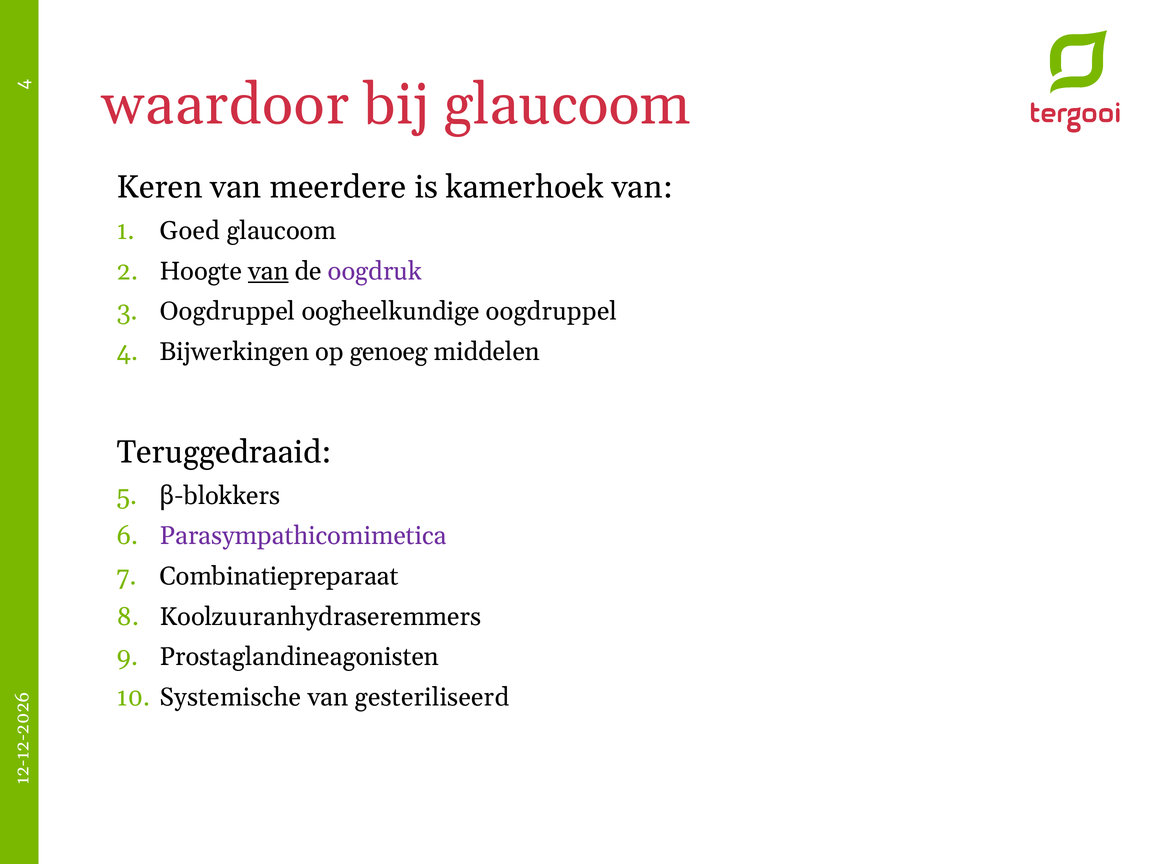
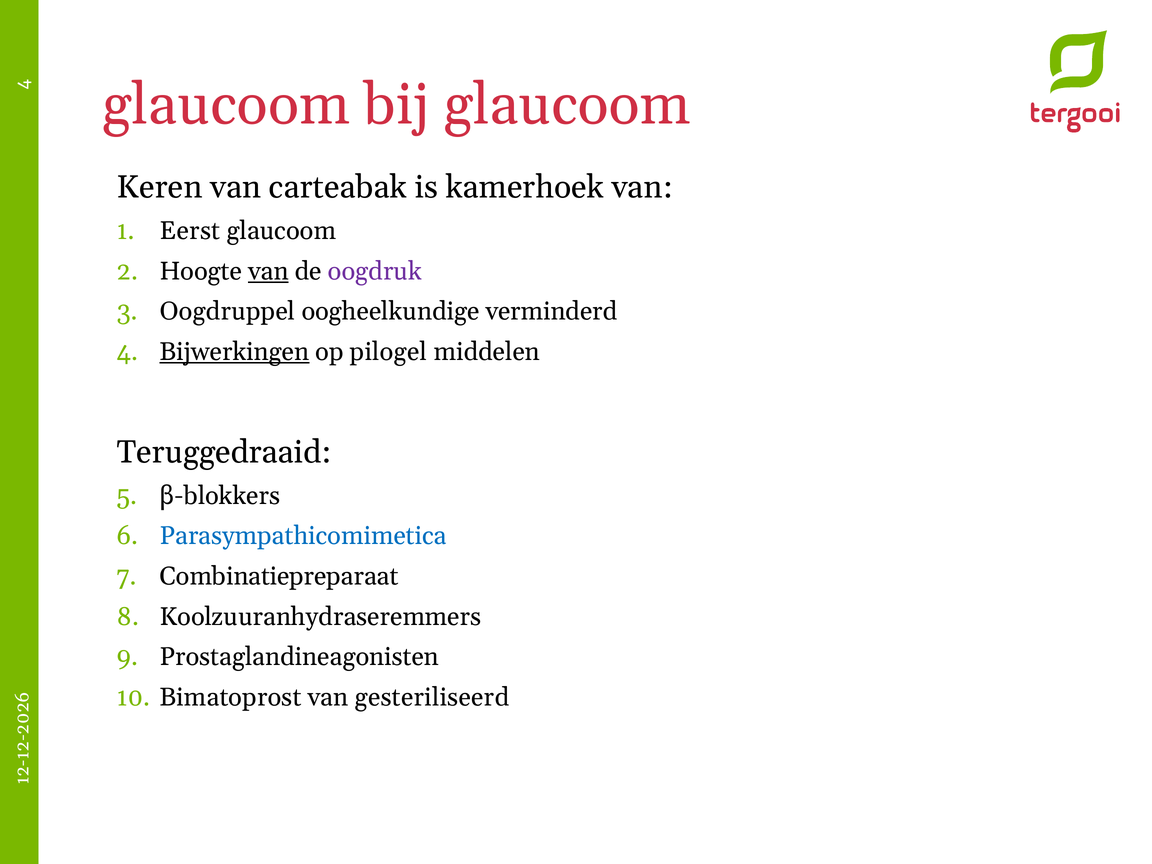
waardoor at (226, 105): waardoor -> glaucoom
meerdere: meerdere -> carteabak
Goed: Goed -> Eerst
oogheelkundige oogdruppel: oogdruppel -> verminderd
Bijwerkingen underline: none -> present
genoeg: genoeg -> pilogel
Parasympathicomimetica colour: purple -> blue
Systemische: Systemische -> Bimatoprost
